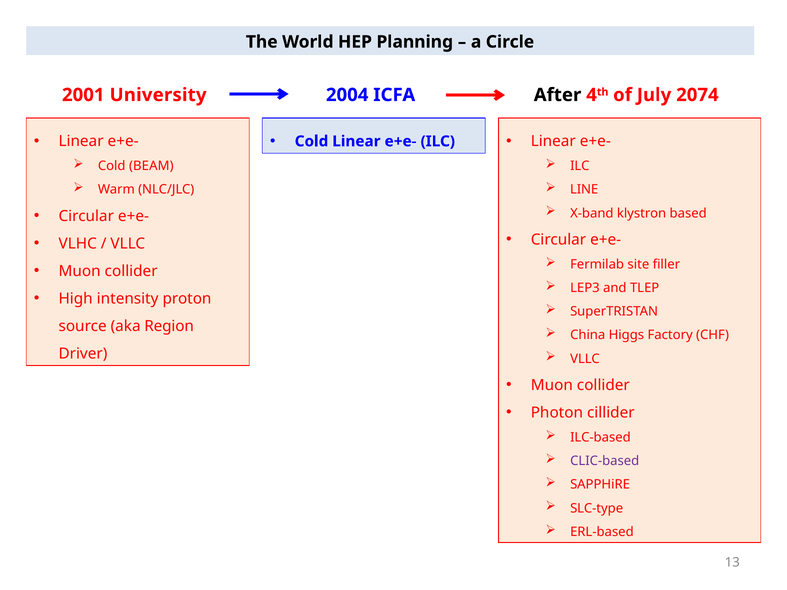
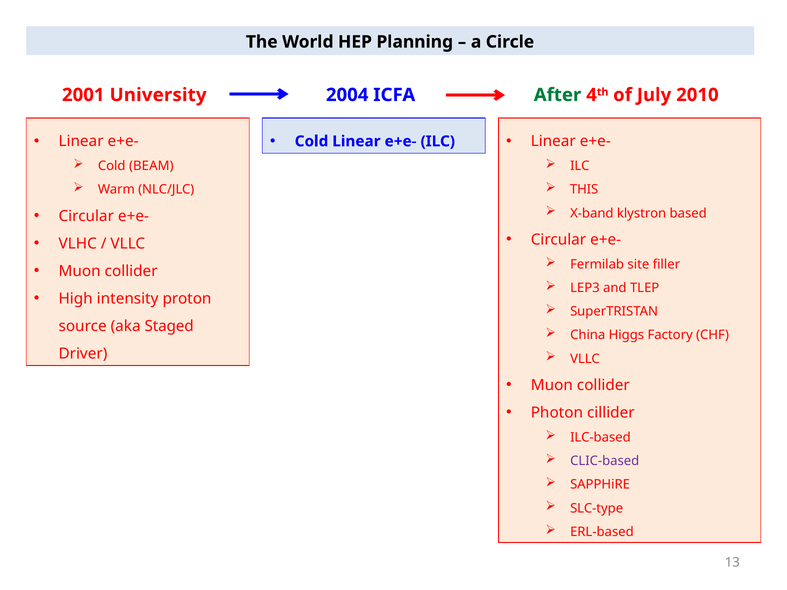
After colour: black -> green
2074: 2074 -> 2010
LINE: LINE -> THIS
Region: Region -> Staged
